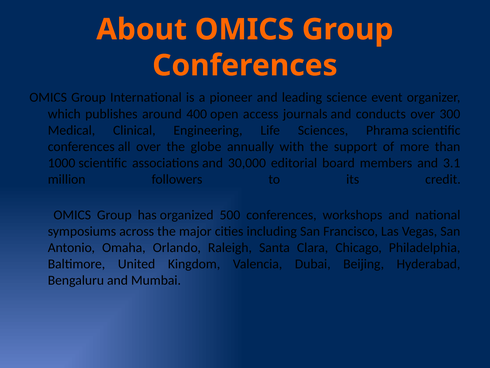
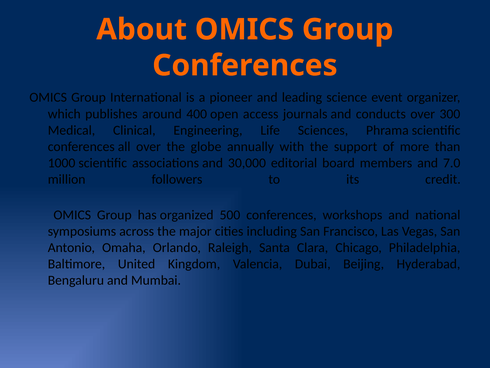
3.1: 3.1 -> 7.0
